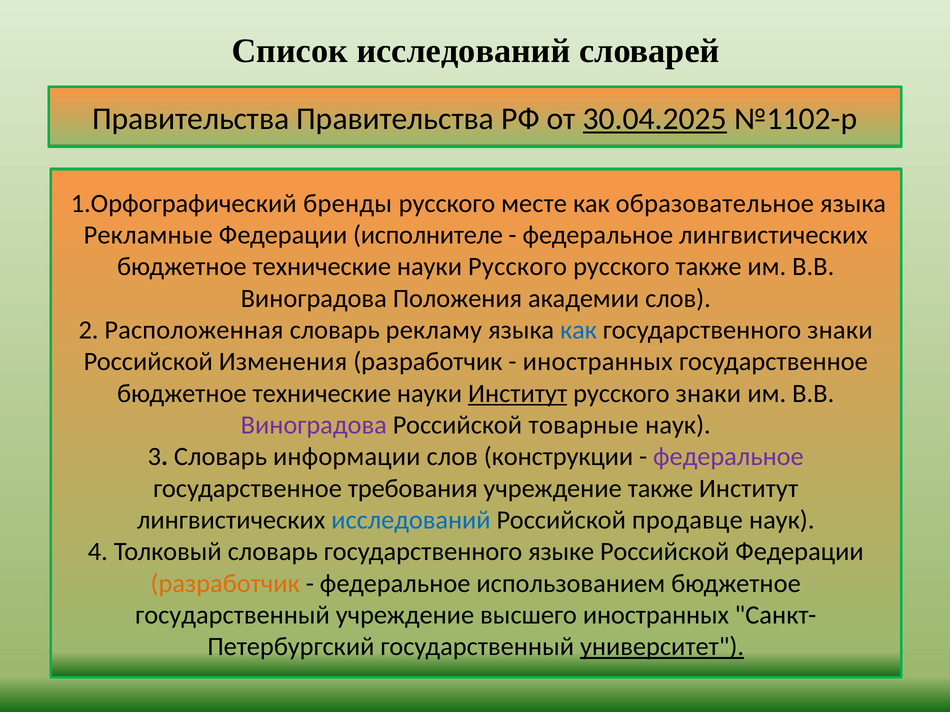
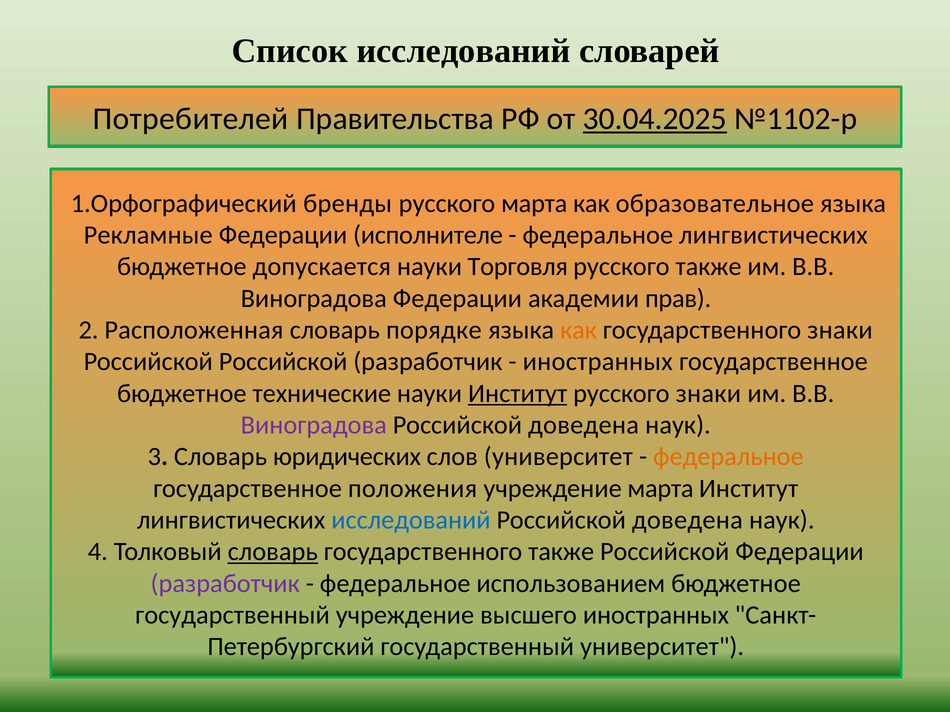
Правительства at (191, 119): Правительства -> Потребителей
русского месте: месте -> марта
технические at (322, 267): технические -> допускается
науки Русского: Русского -> Торговля
Виноградова Положения: Положения -> Федерации
академии слов: слов -> прав
рекламу: рекламу -> порядке
как at (578, 330) colour: blue -> orange
Российской Изменения: Изменения -> Российской
товарные at (584, 425): товарные -> доведена
информации: информации -> юридических
слов конструкции: конструкции -> университет
федеральное at (728, 457) colour: purple -> orange
требования: требования -> положения
учреждение также: также -> марта
продавце at (687, 520): продавце -> доведена
словарь at (273, 552) underline: none -> present
государственного языке: языке -> также
разработчик at (225, 584) colour: orange -> purple
университет at (662, 647) underline: present -> none
